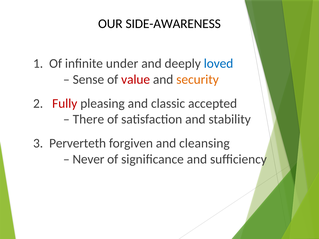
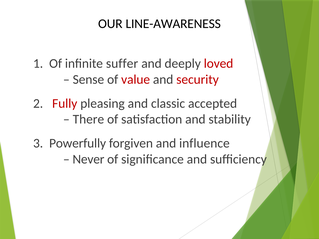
SIDE-AWARENESS: SIDE-AWARENESS -> LINE-AWARENESS
under: under -> suffer
loved colour: blue -> red
security colour: orange -> red
Perverteth: Perverteth -> Powerfully
cleansing: cleansing -> influence
